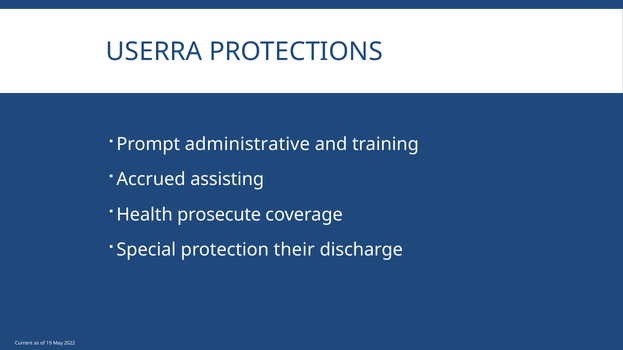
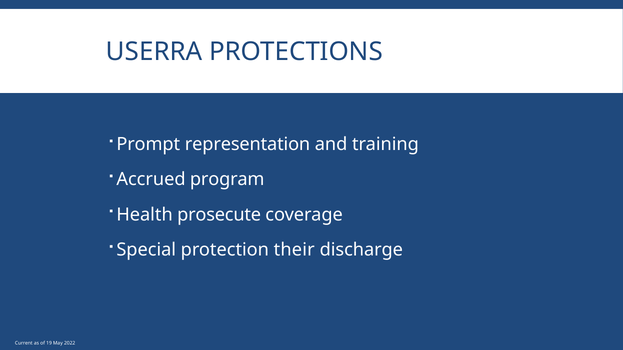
administrative: administrative -> representation
assisting: assisting -> program
